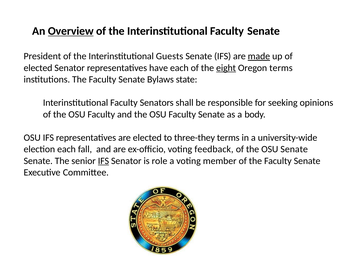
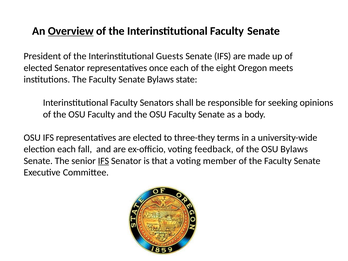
made underline: present -> none
have: have -> once
eight underline: present -> none
Oregon terms: terms -> meets
OSU Senate: Senate -> Bylaws
role: role -> that
